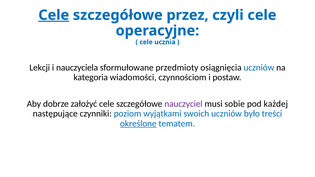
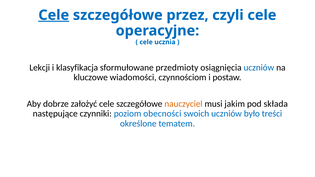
nauczyciela: nauczyciela -> klasyfikacja
kategoria: kategoria -> kluczowe
nauczyciel colour: purple -> orange
sobie: sobie -> jakim
każdej: każdej -> składa
wyjątkami: wyjątkami -> obecności
określone underline: present -> none
